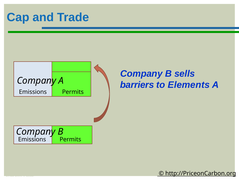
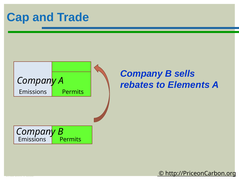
barriers: barriers -> rebates
